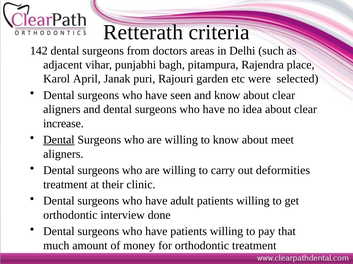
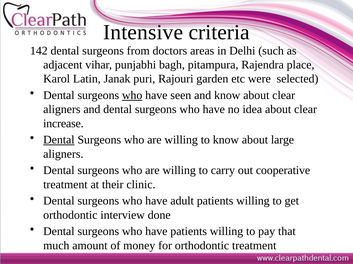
Retterath: Retterath -> Intensive
April: April -> Latin
who at (132, 96) underline: none -> present
meet: meet -> large
deformities: deformities -> cooperative
